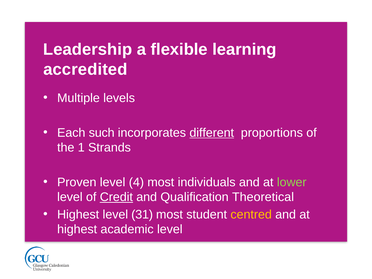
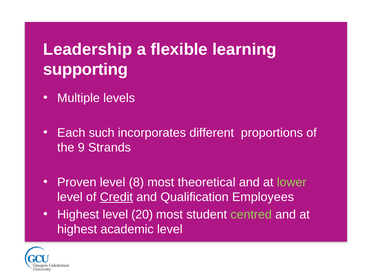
accredited: accredited -> supporting
different underline: present -> none
1: 1 -> 9
4: 4 -> 8
individuals: individuals -> theoretical
Theoretical: Theoretical -> Employees
31: 31 -> 20
centred colour: yellow -> light green
